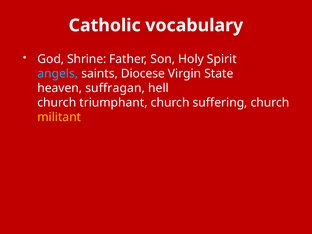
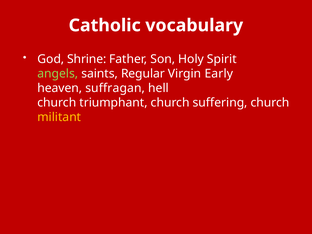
angels colour: light blue -> light green
Diocese: Diocese -> Regular
State: State -> Early
